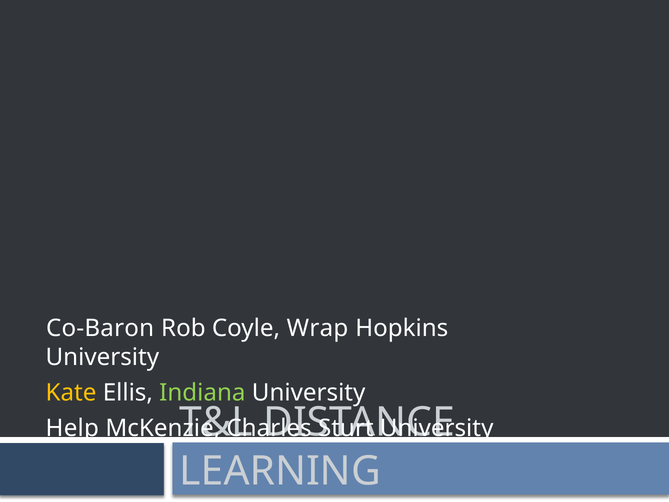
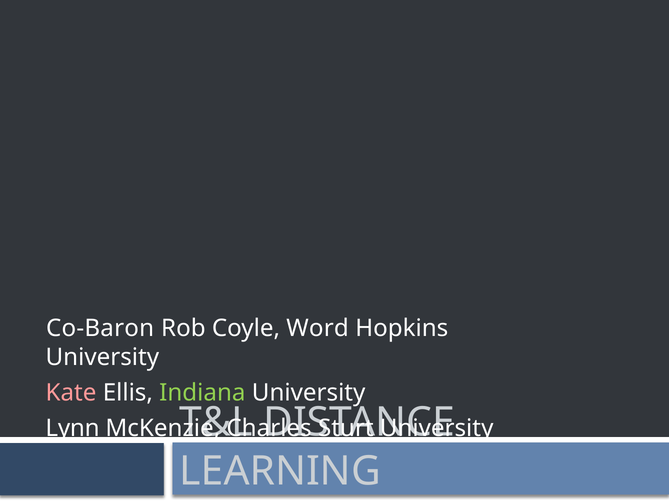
Wrap: Wrap -> Word
Kate colour: yellow -> pink
Help: Help -> Lynn
